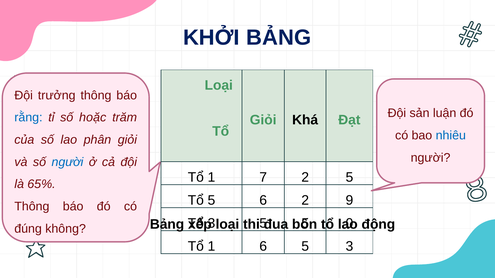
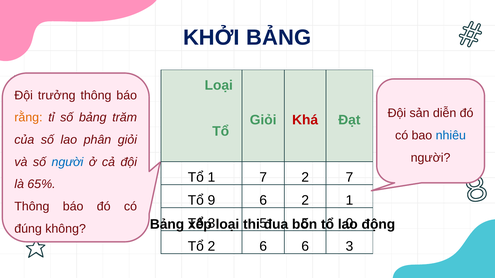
luận: luận -> diễn
rằng colour: blue -> orange
số hoặc: hoặc -> bảng
Khá colour: black -> red
2 5: 5 -> 7
Tổ 5: 5 -> 9
2 9: 9 -> 1
1 at (211, 247): 1 -> 2
6 5: 5 -> 6
